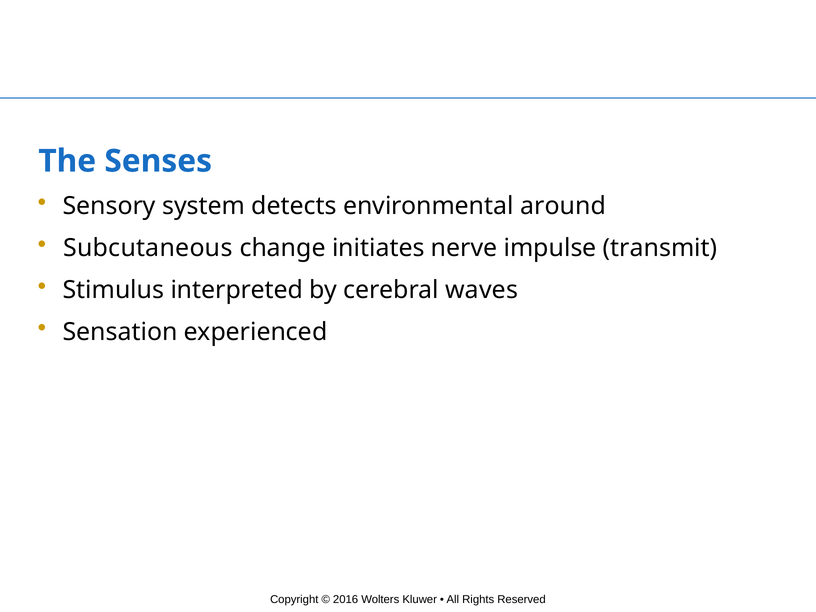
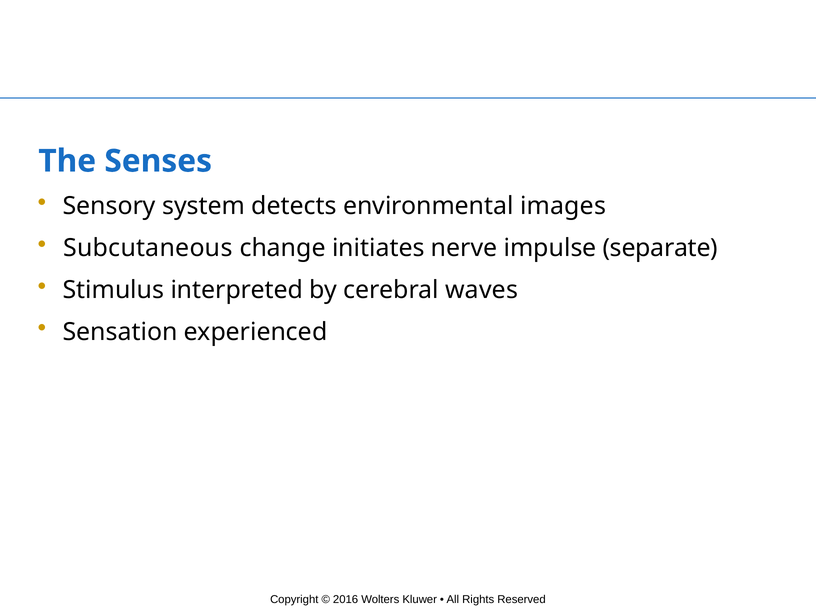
around: around -> images
transmit: transmit -> separate
